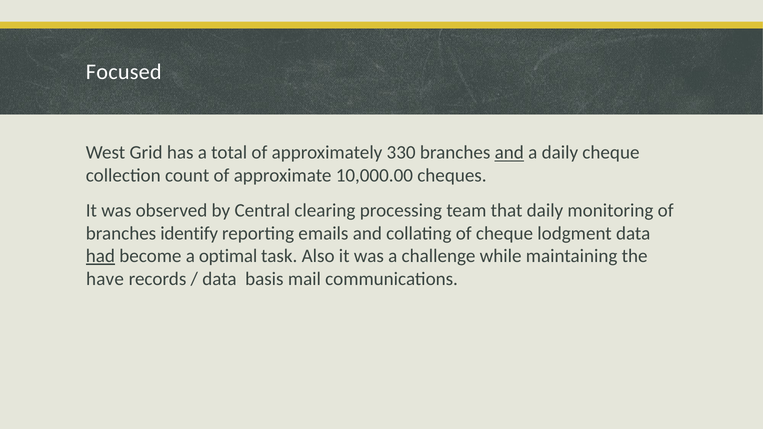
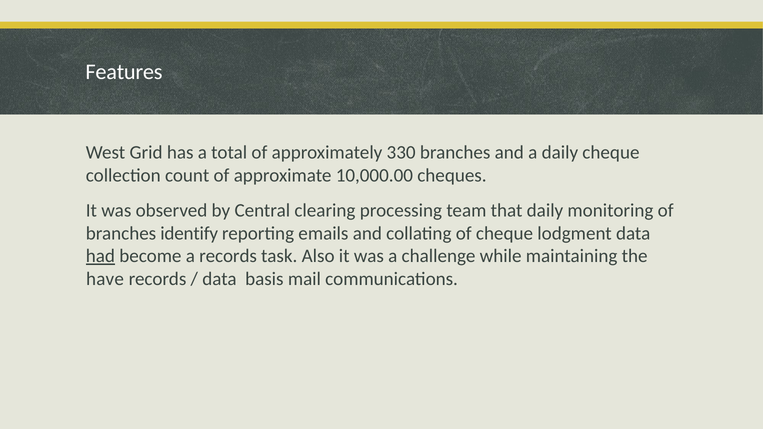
Focused: Focused -> Features
and at (509, 153) underline: present -> none
a optimal: optimal -> records
